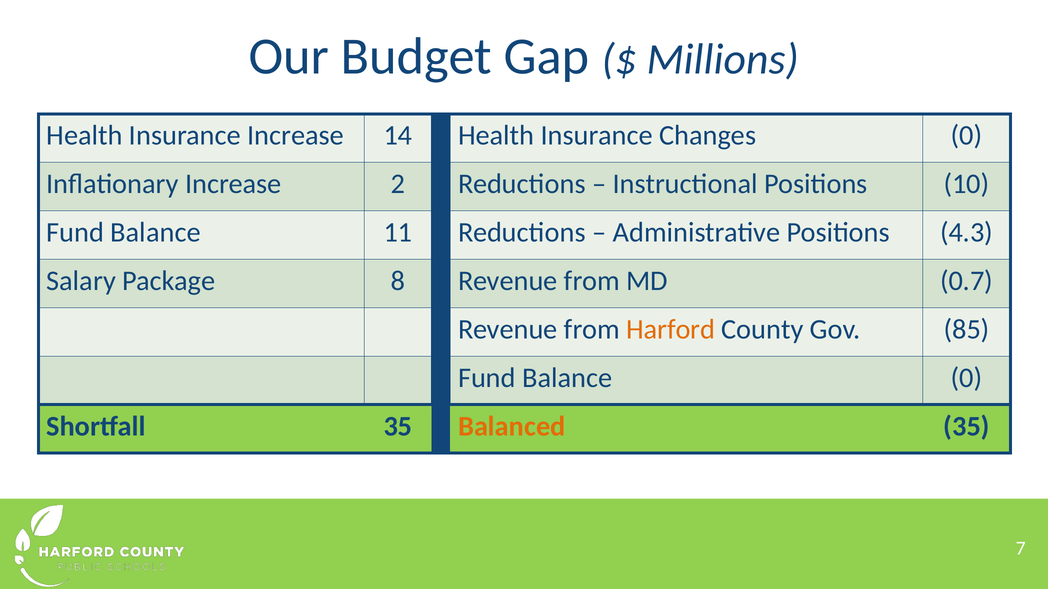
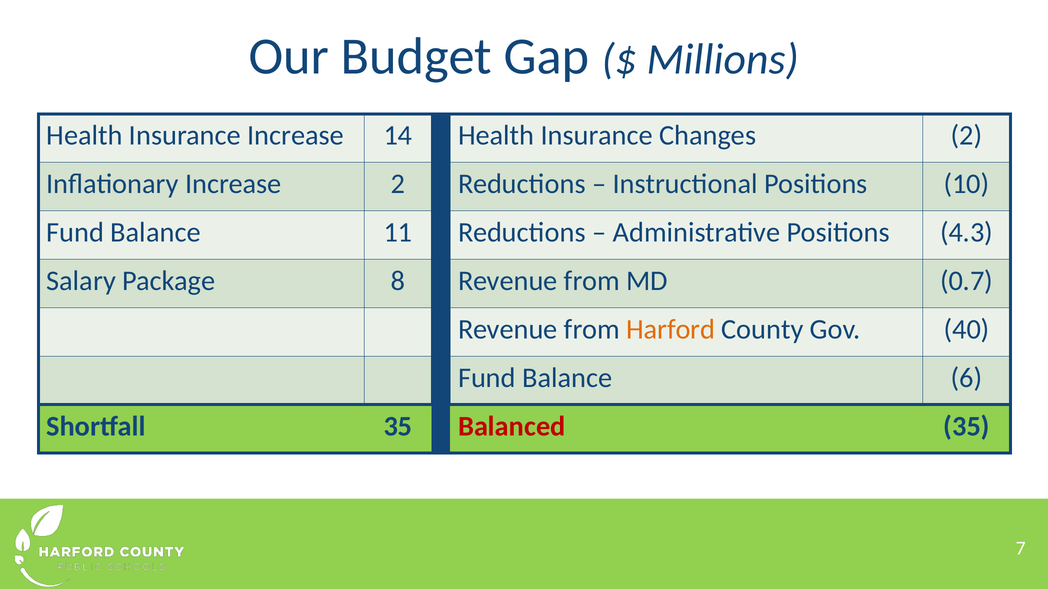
Changes 0: 0 -> 2
85: 85 -> 40
Balance 0: 0 -> 6
Balanced colour: orange -> red
